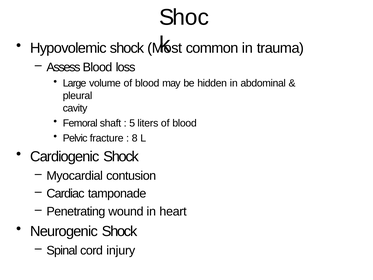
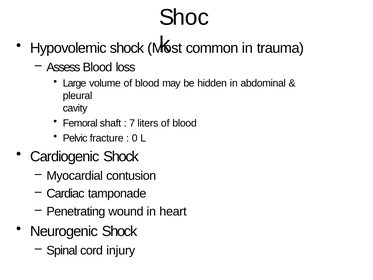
5: 5 -> 7
8: 8 -> 0
